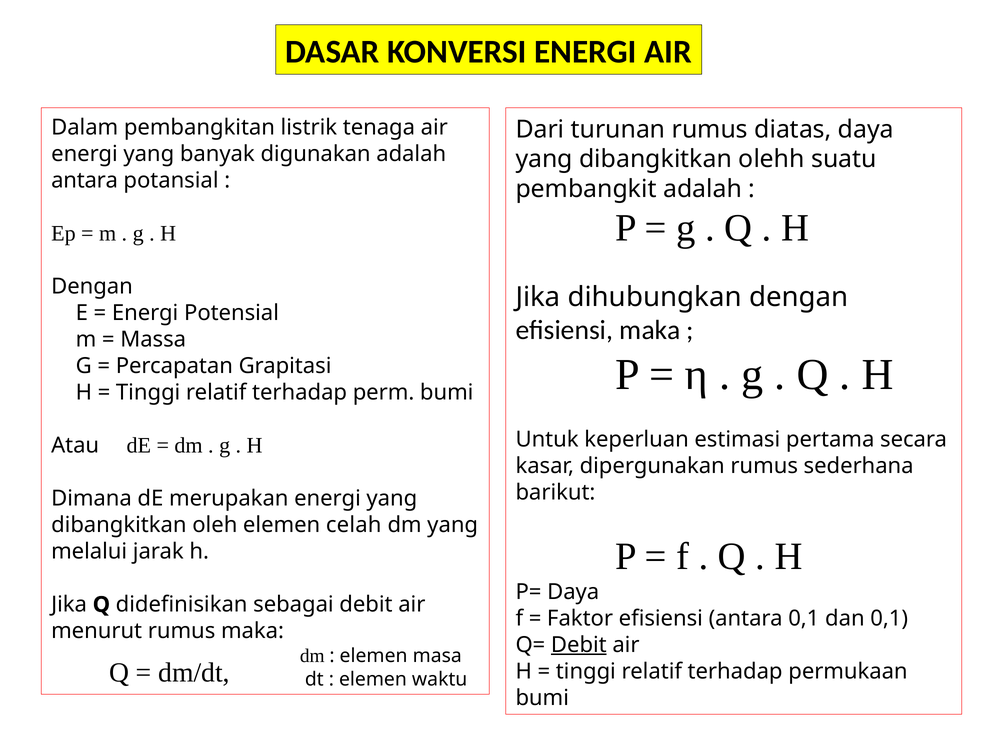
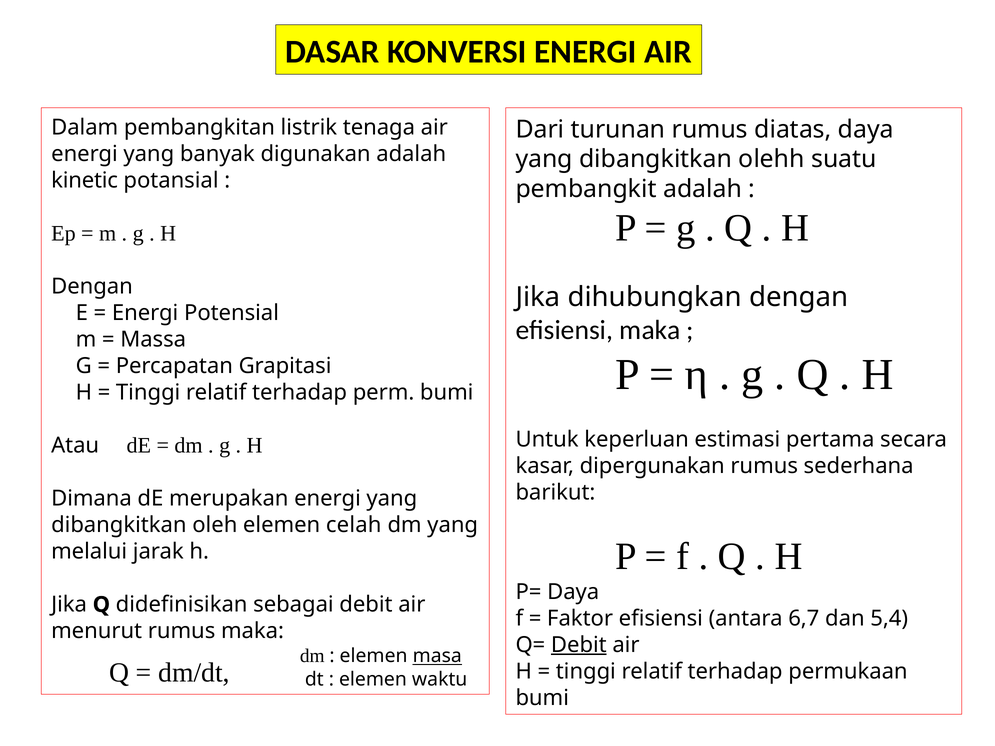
antara at (85, 181): antara -> kinetic
antara 0,1: 0,1 -> 6,7
dan 0,1: 0,1 -> 5,4
masa underline: none -> present
